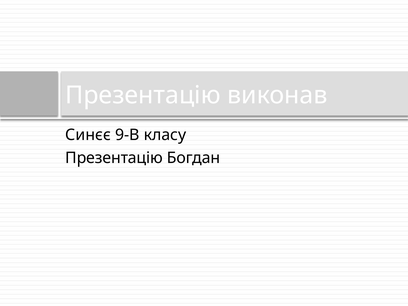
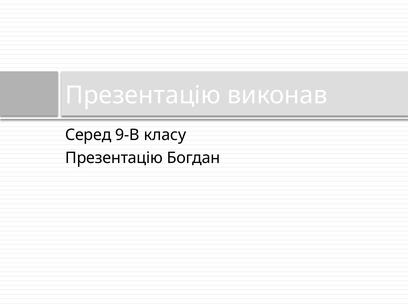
Синєє: Синєє -> Серед
